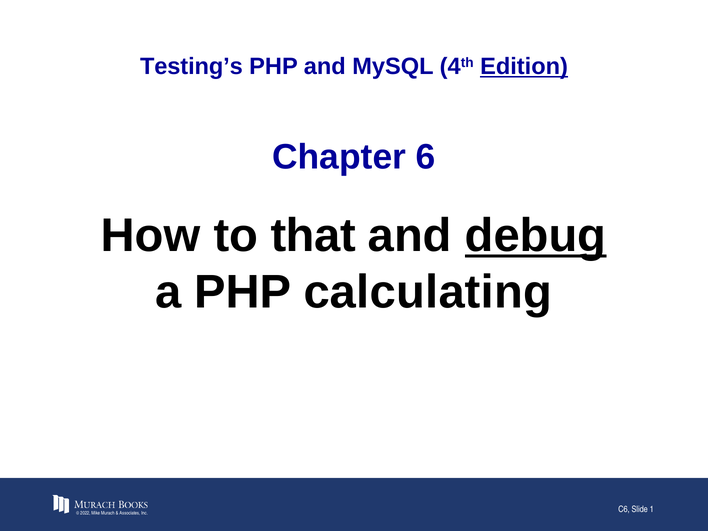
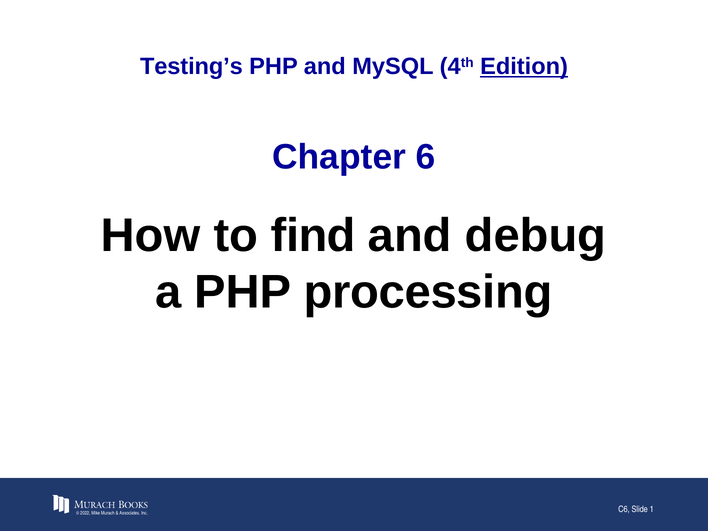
that: that -> find
debug underline: present -> none
calculating: calculating -> processing
